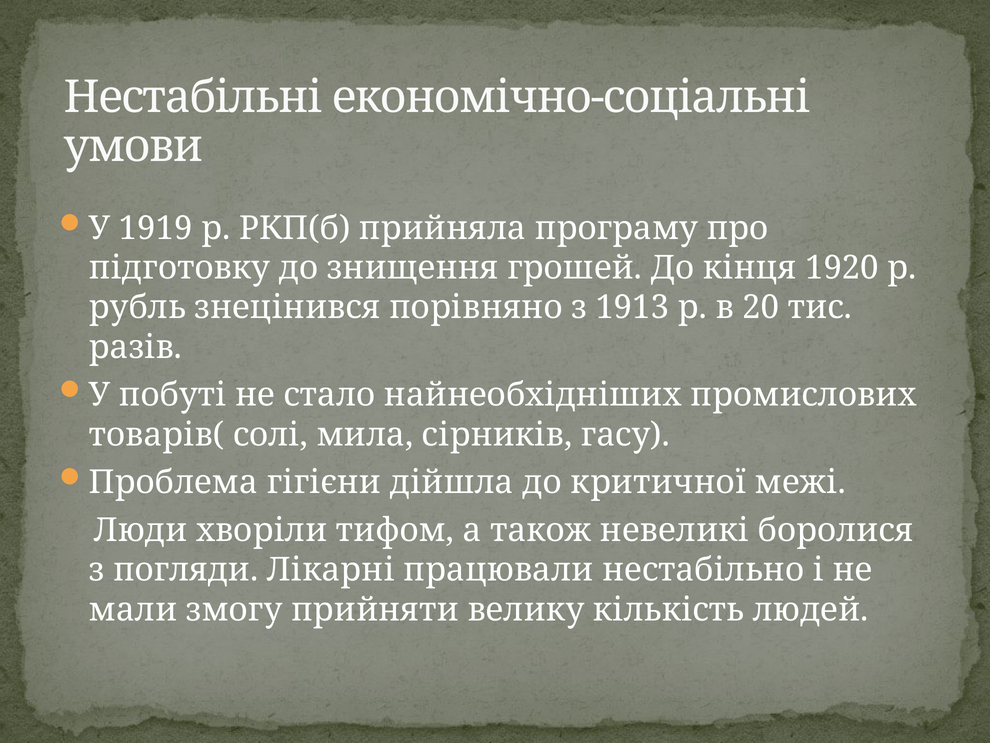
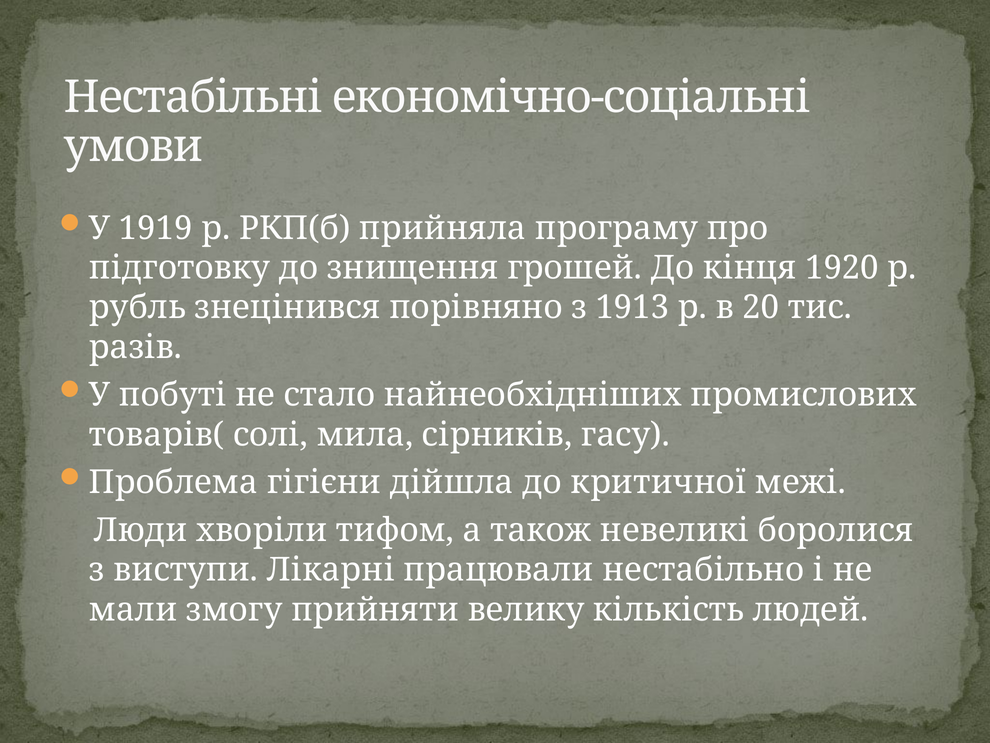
погляди: погляди -> виступи
